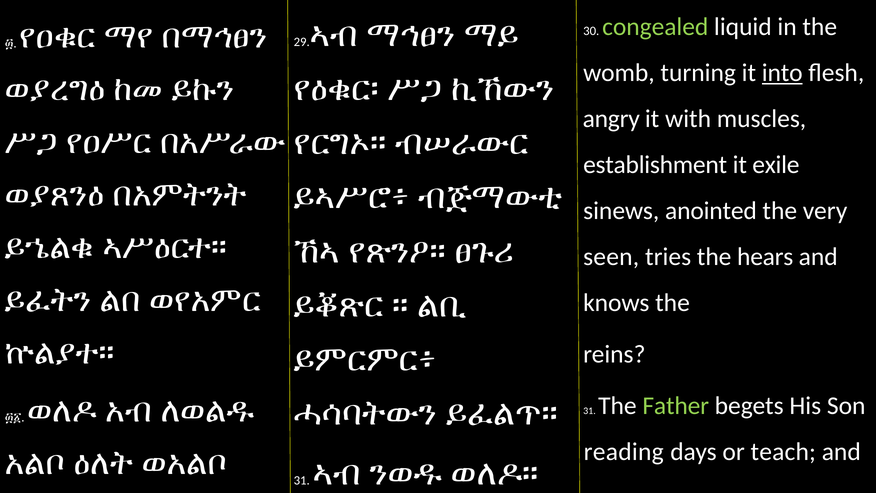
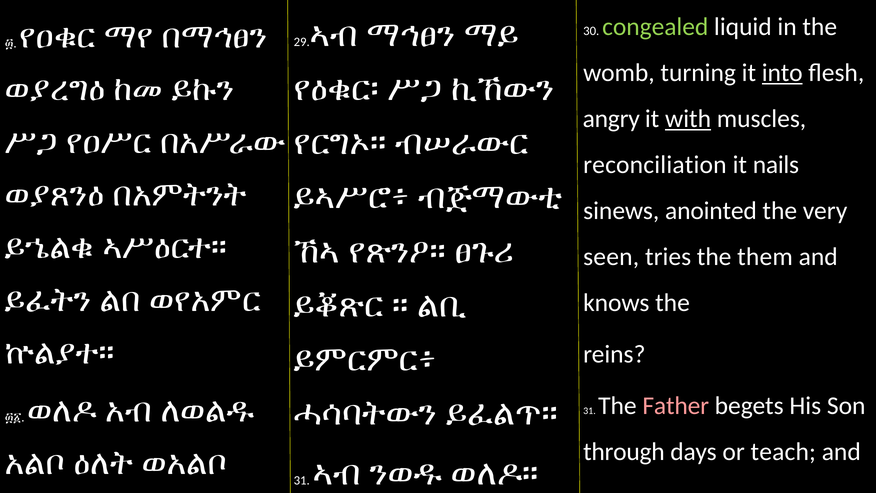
with underline: none -> present
establishment: establishment -> reconciliation
exile: exile -> nails
hears: hears -> them
Father colour: light green -> pink
reading: reading -> through
